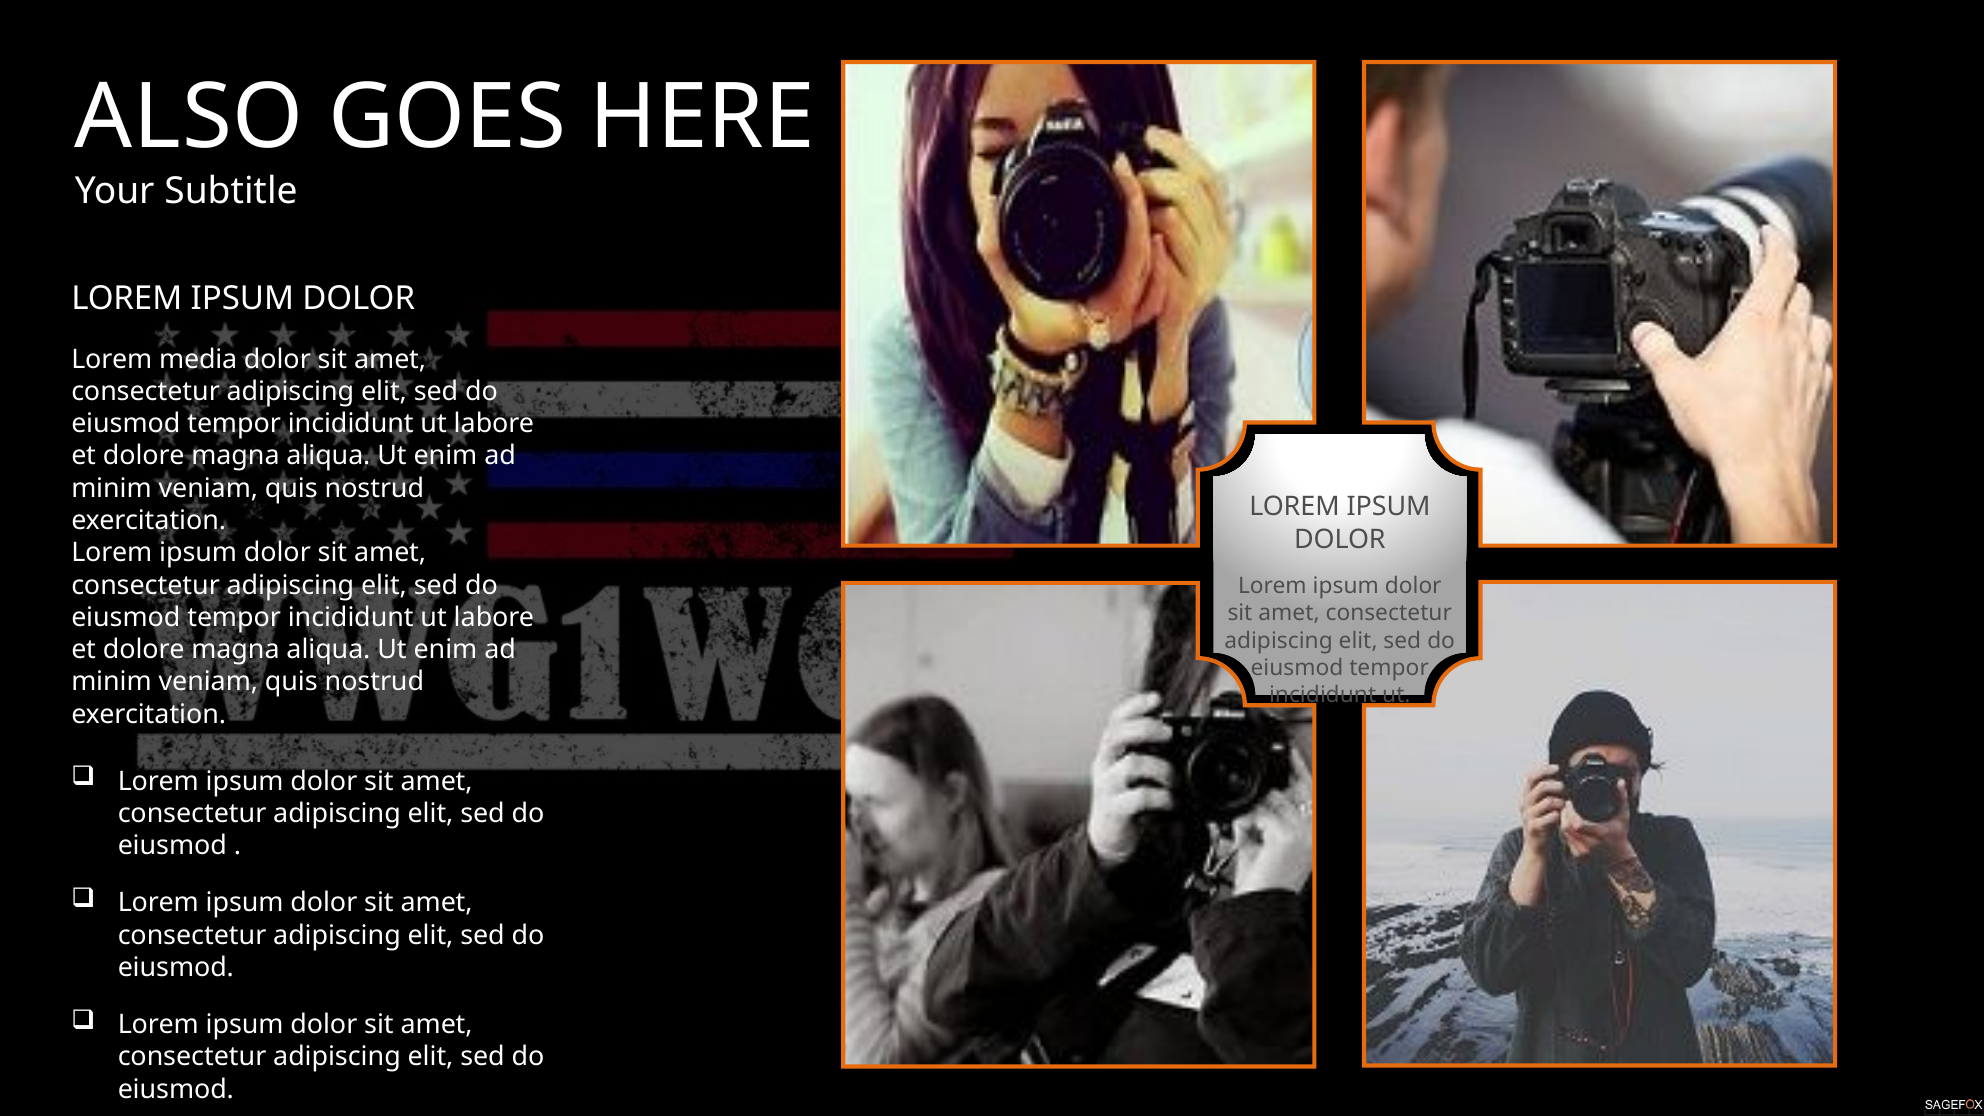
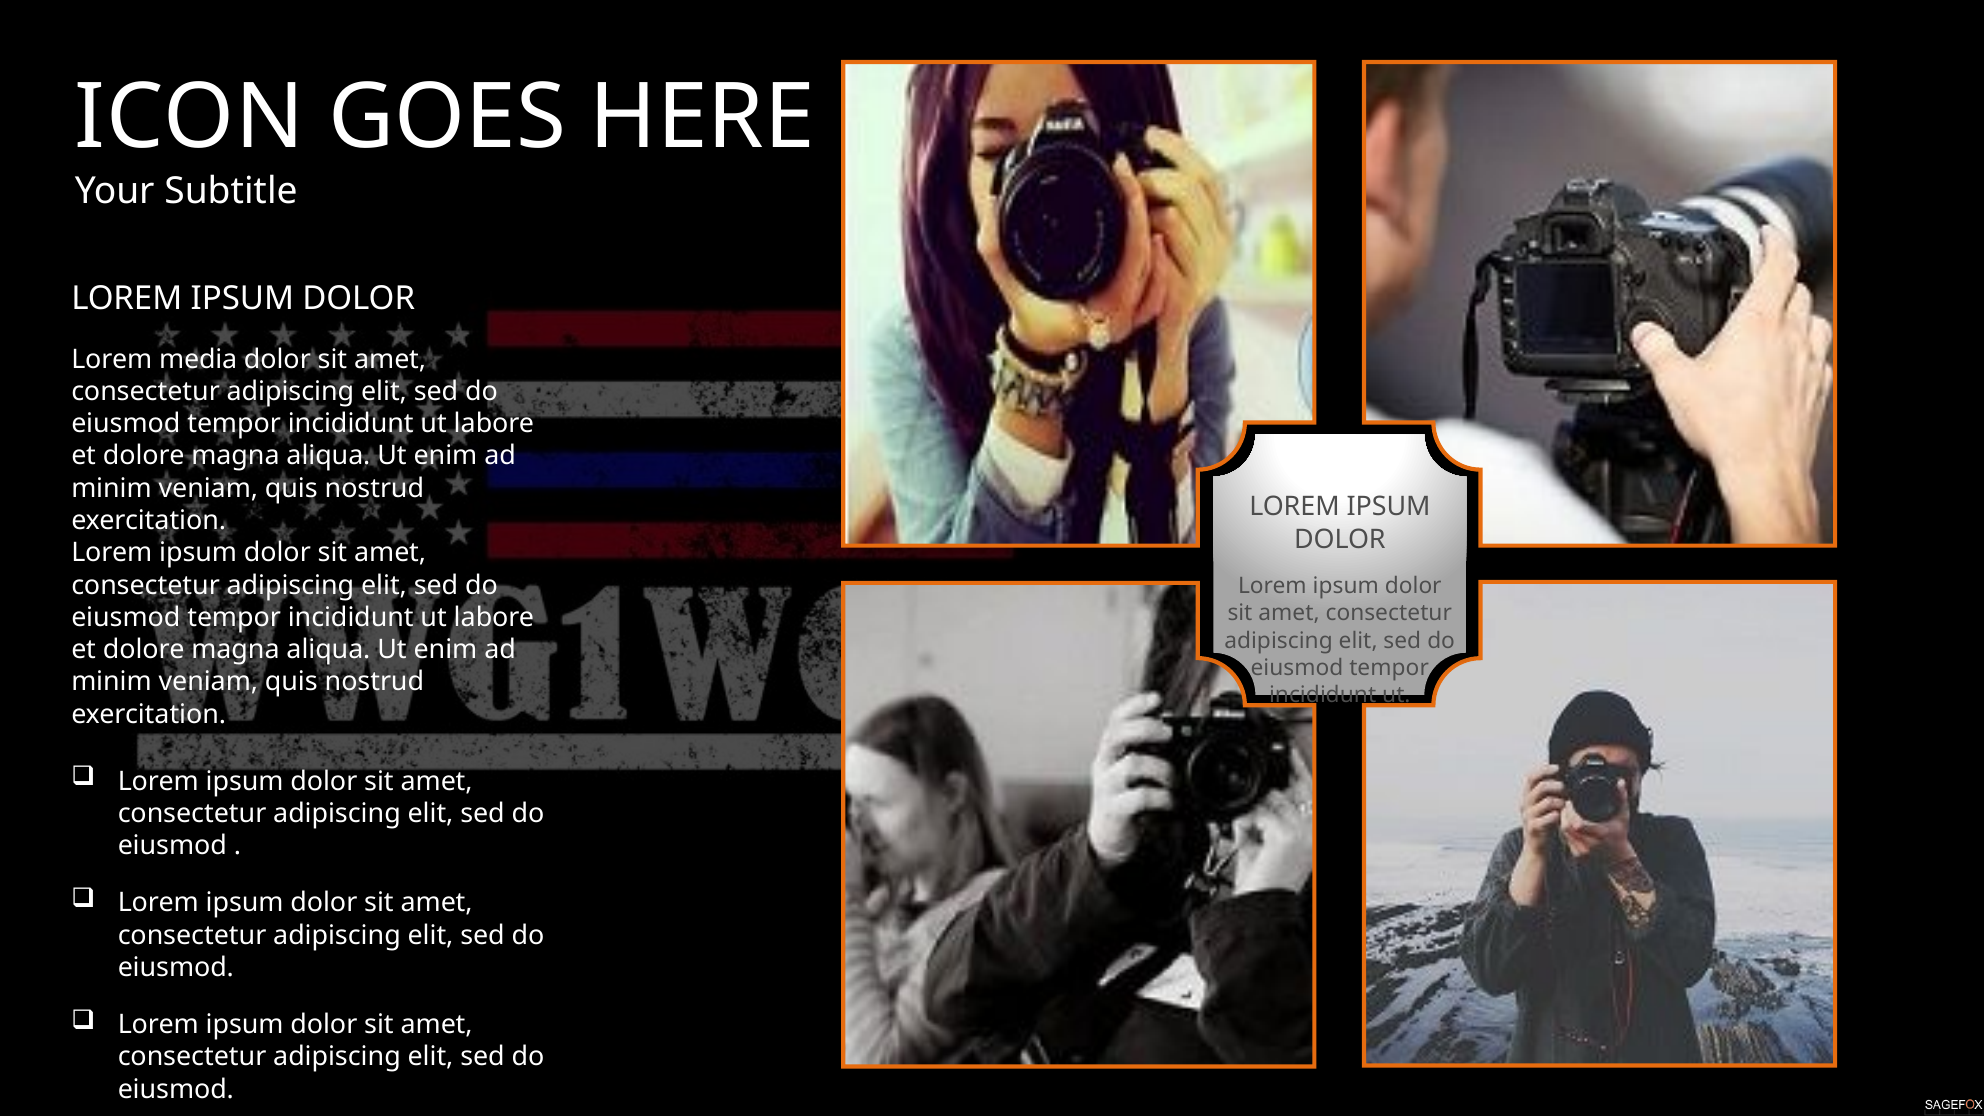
ALSO: ALSO -> ICON
